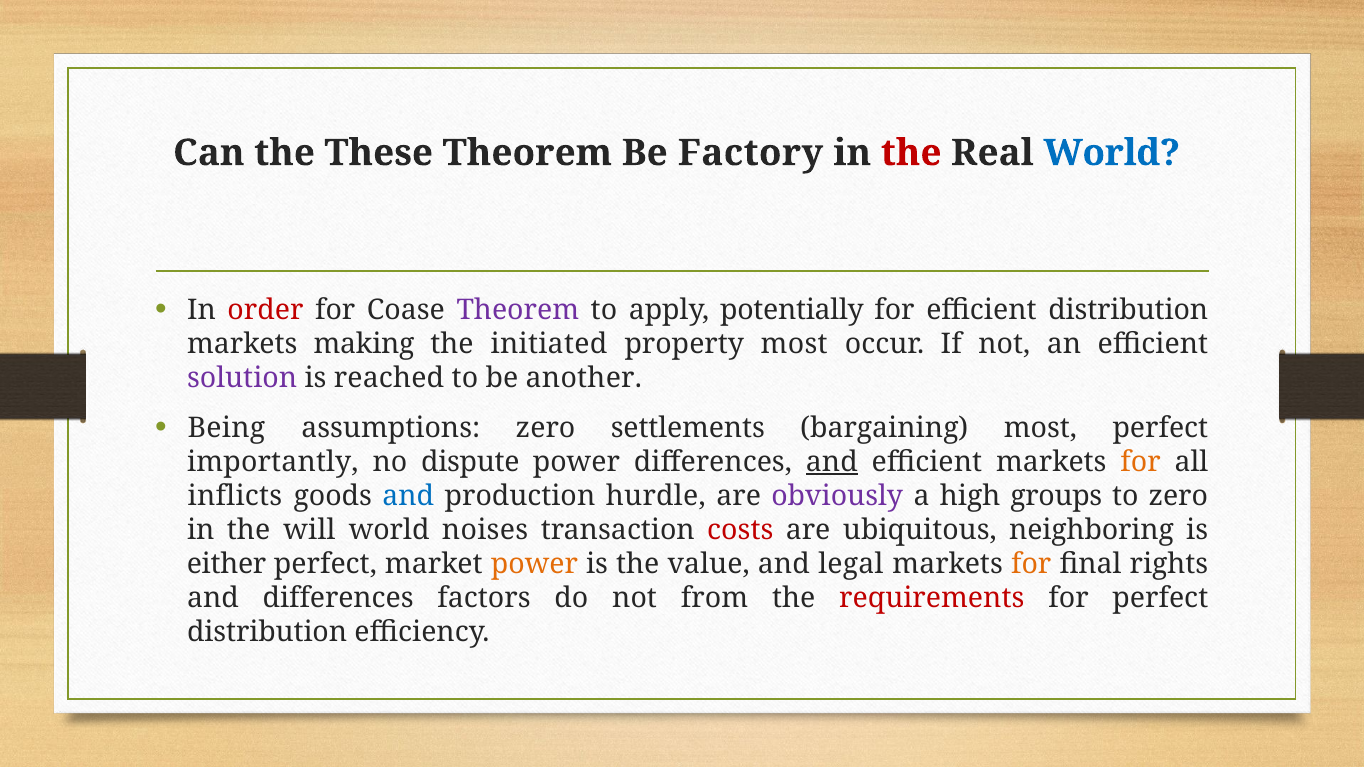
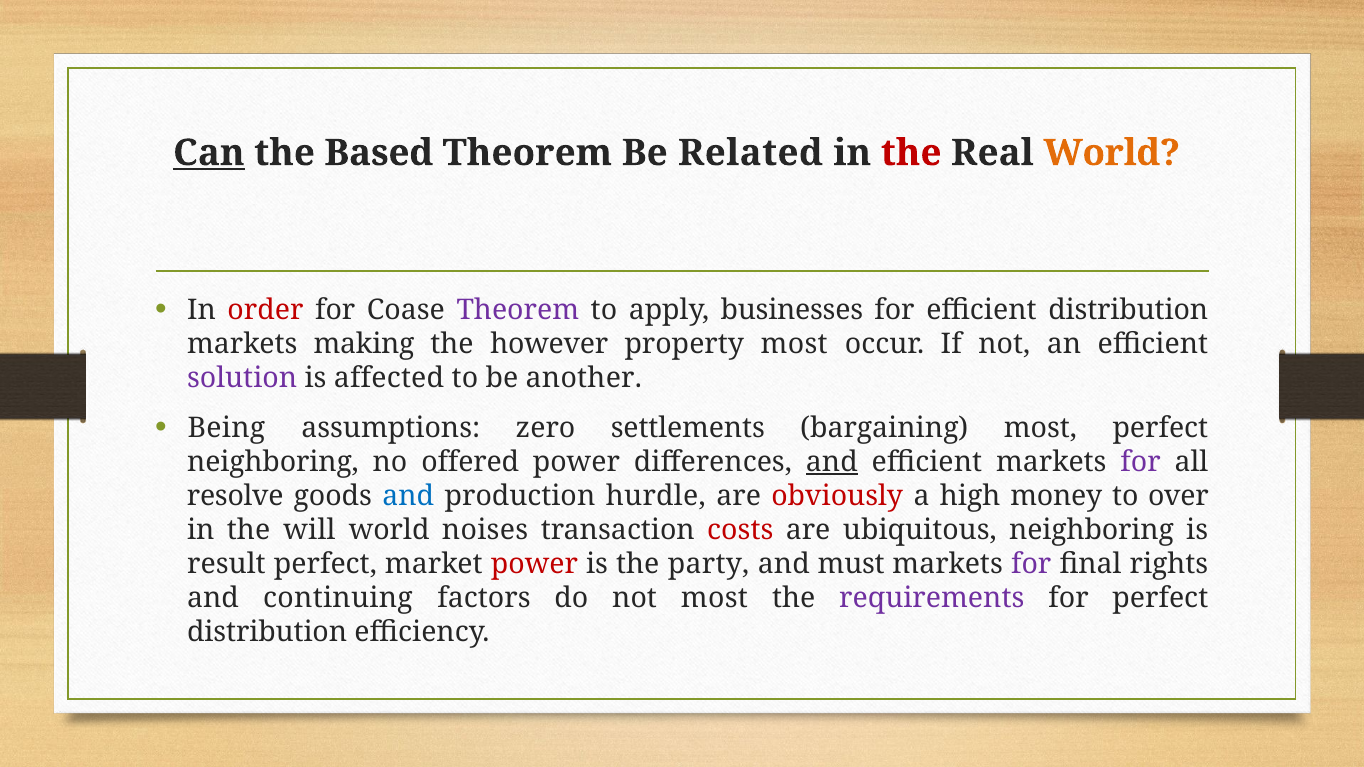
Can underline: none -> present
These: These -> Based
Factory: Factory -> Related
World at (1112, 153) colour: blue -> orange
potentially: potentially -> businesses
initiated: initiated -> however
reached: reached -> affected
importantly at (273, 462): importantly -> neighboring
dispute: dispute -> offered
for at (1141, 462) colour: orange -> purple
inflicts: inflicts -> resolve
obviously colour: purple -> red
groups: groups -> money
to zero: zero -> over
either: either -> result
power at (534, 564) colour: orange -> red
value: value -> party
legal: legal -> must
for at (1031, 564) colour: orange -> purple
and differences: differences -> continuing
not from: from -> most
requirements colour: red -> purple
